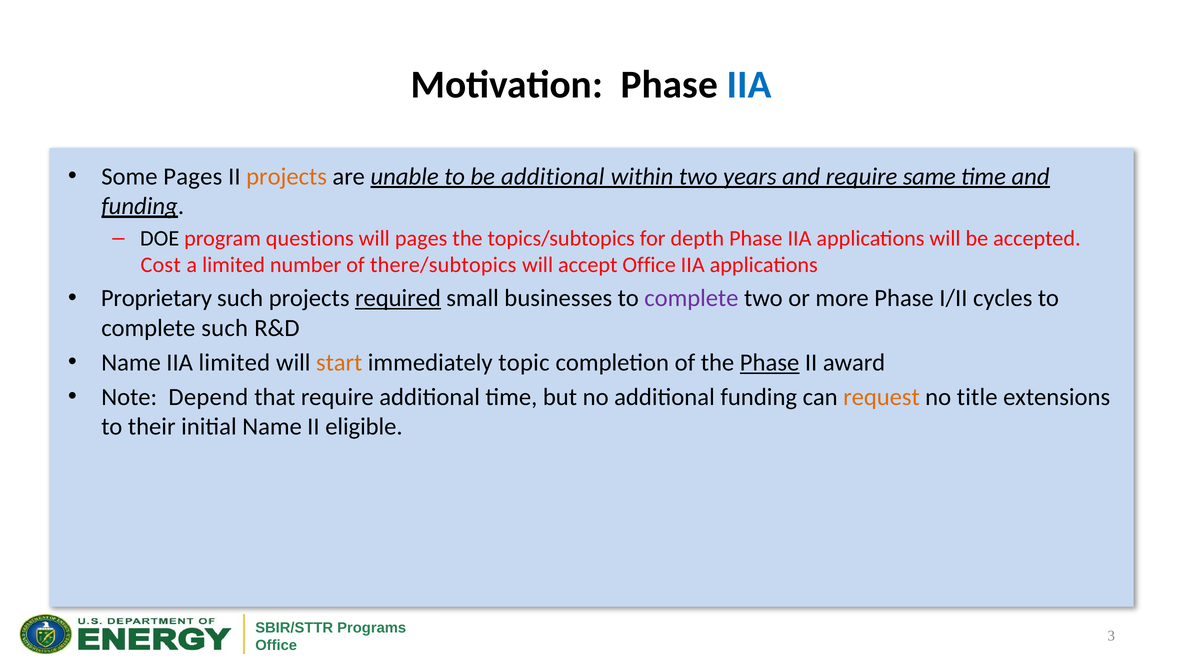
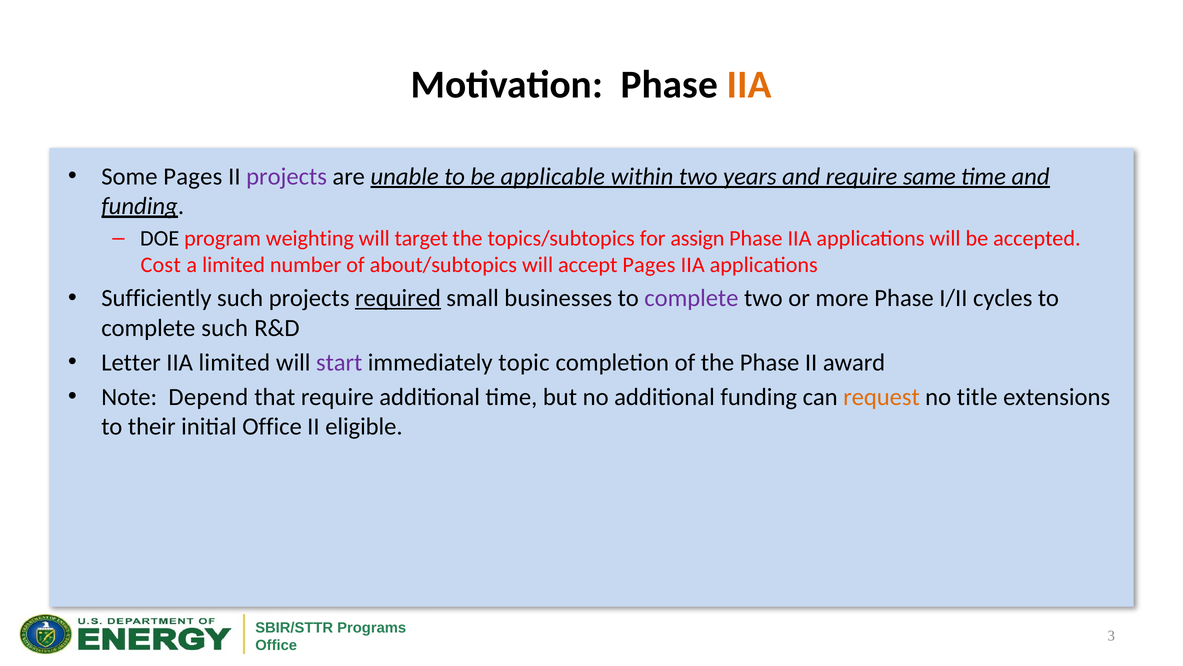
IIA at (749, 85) colour: blue -> orange
projects at (287, 176) colour: orange -> purple
be additional: additional -> applicable
questions: questions -> weighting
will pages: pages -> target
depth: depth -> assign
there/subtopics: there/subtopics -> about/subtopics
accept Office: Office -> Pages
Proprietary: Proprietary -> Sufficiently
Name at (131, 362): Name -> Letter
start colour: orange -> purple
Phase at (770, 362) underline: present -> none
initial Name: Name -> Office
